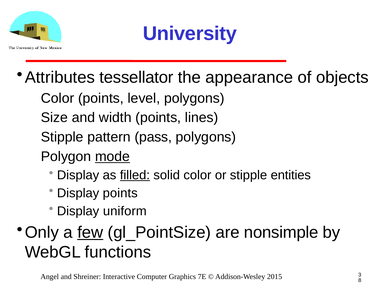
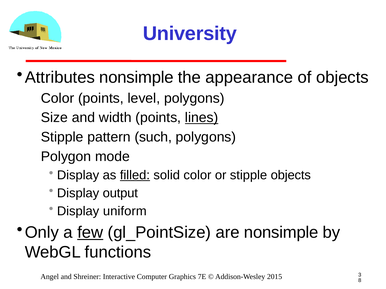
Attributes tessellator: tessellator -> nonsimple
lines underline: none -> present
pass: pass -> such
mode underline: present -> none
stipple entities: entities -> objects
Display points: points -> output
